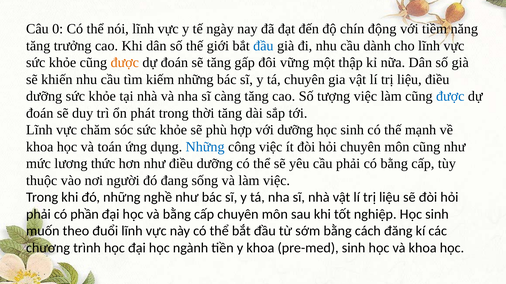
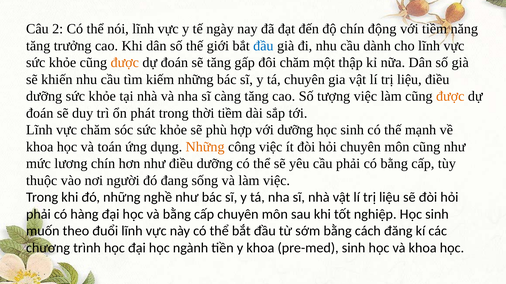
0: 0 -> 2
đôi vững: vững -> chăm
được at (450, 97) colour: blue -> orange
thời tăng: tăng -> tiềm
Những at (205, 147) colour: blue -> orange
lương thức: thức -> chín
phần: phần -> hàng
